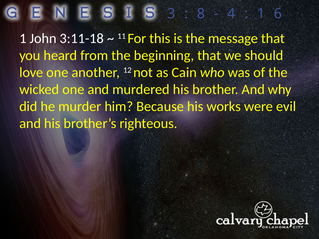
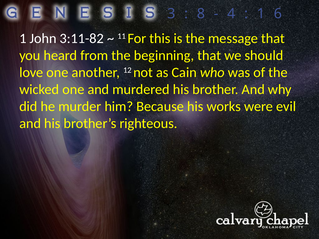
3:11-18: 3:11-18 -> 3:11-82
